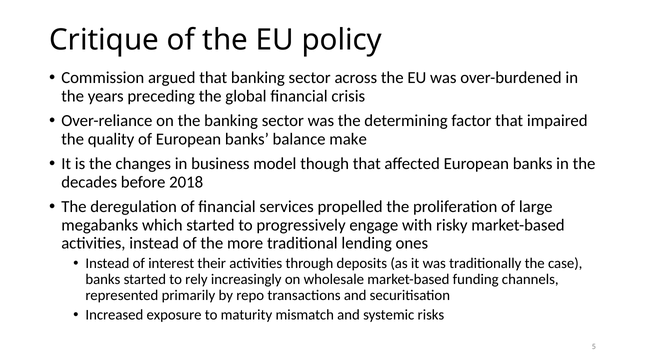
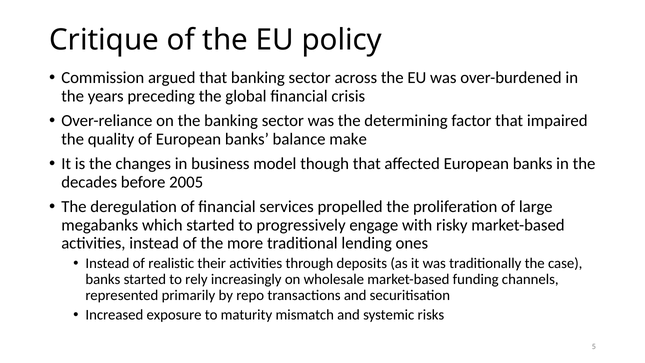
2018: 2018 -> 2005
interest: interest -> realistic
